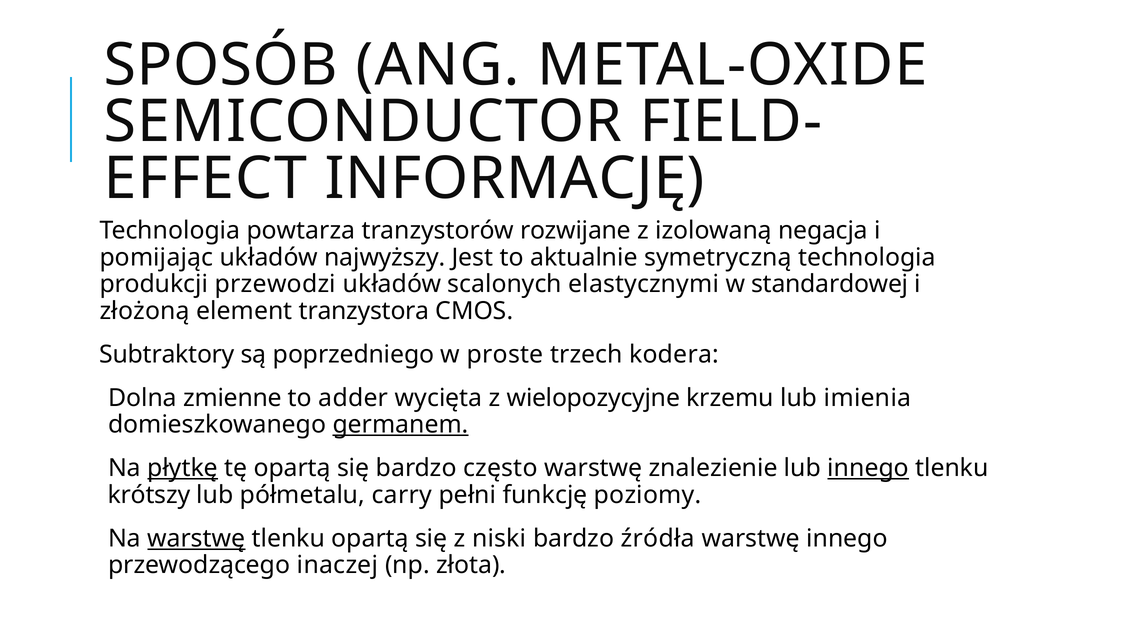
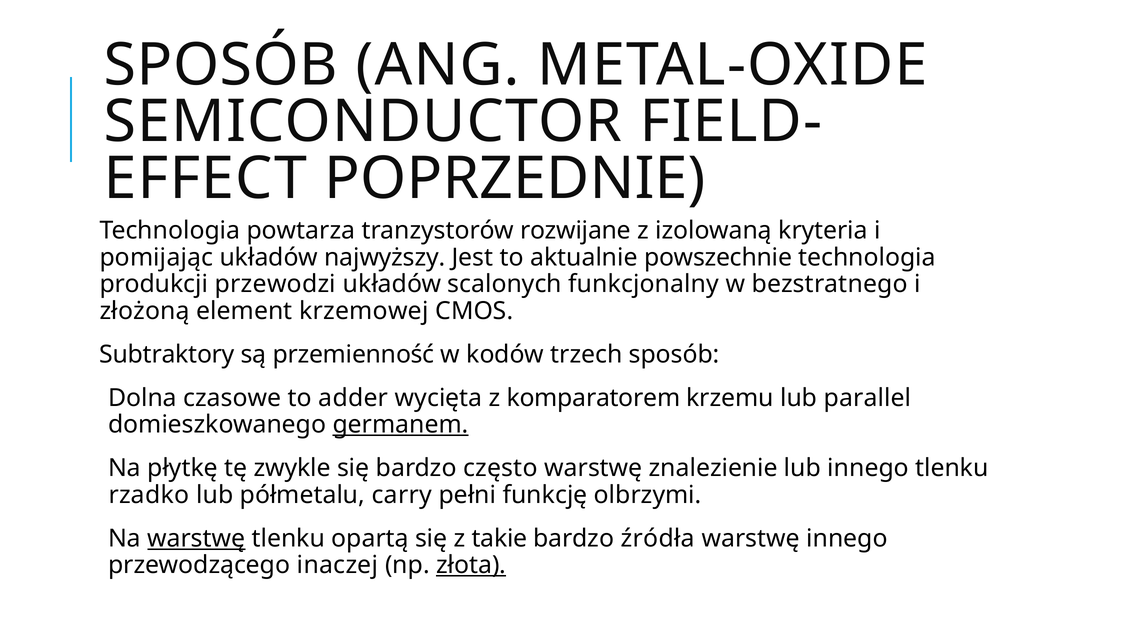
INFORMACJĘ: INFORMACJĘ -> POPRZEDNIE
negacja: negacja -> kryteria
symetryczną: symetryczną -> powszechnie
elastycznymi: elastycznymi -> funkcjonalny
standardowej: standardowej -> bezstratnego
tranzystora: tranzystora -> krzemowej
poprzedniego: poprzedniego -> przemienność
proste: proste -> kodów
trzech kodera: kodera -> sposób
zmienne: zmienne -> czasowe
wielopozycyjne: wielopozycyjne -> komparatorem
imienia: imienia -> parallel
płytkę underline: present -> none
tę opartą: opartą -> zwykle
innego at (868, 468) underline: present -> none
krótszy: krótszy -> rzadko
poziomy: poziomy -> olbrzymi
niski: niski -> takie
złota underline: none -> present
